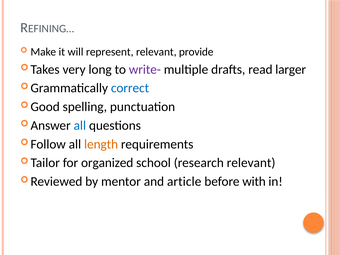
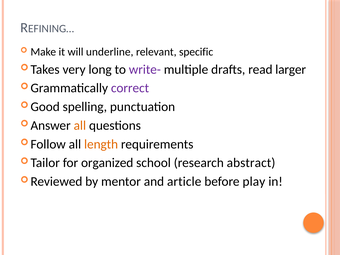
represent: represent -> underline
provide: provide -> specific
correct colour: blue -> purple
all at (80, 125) colour: blue -> orange
research relevant: relevant -> abstract
with: with -> play
